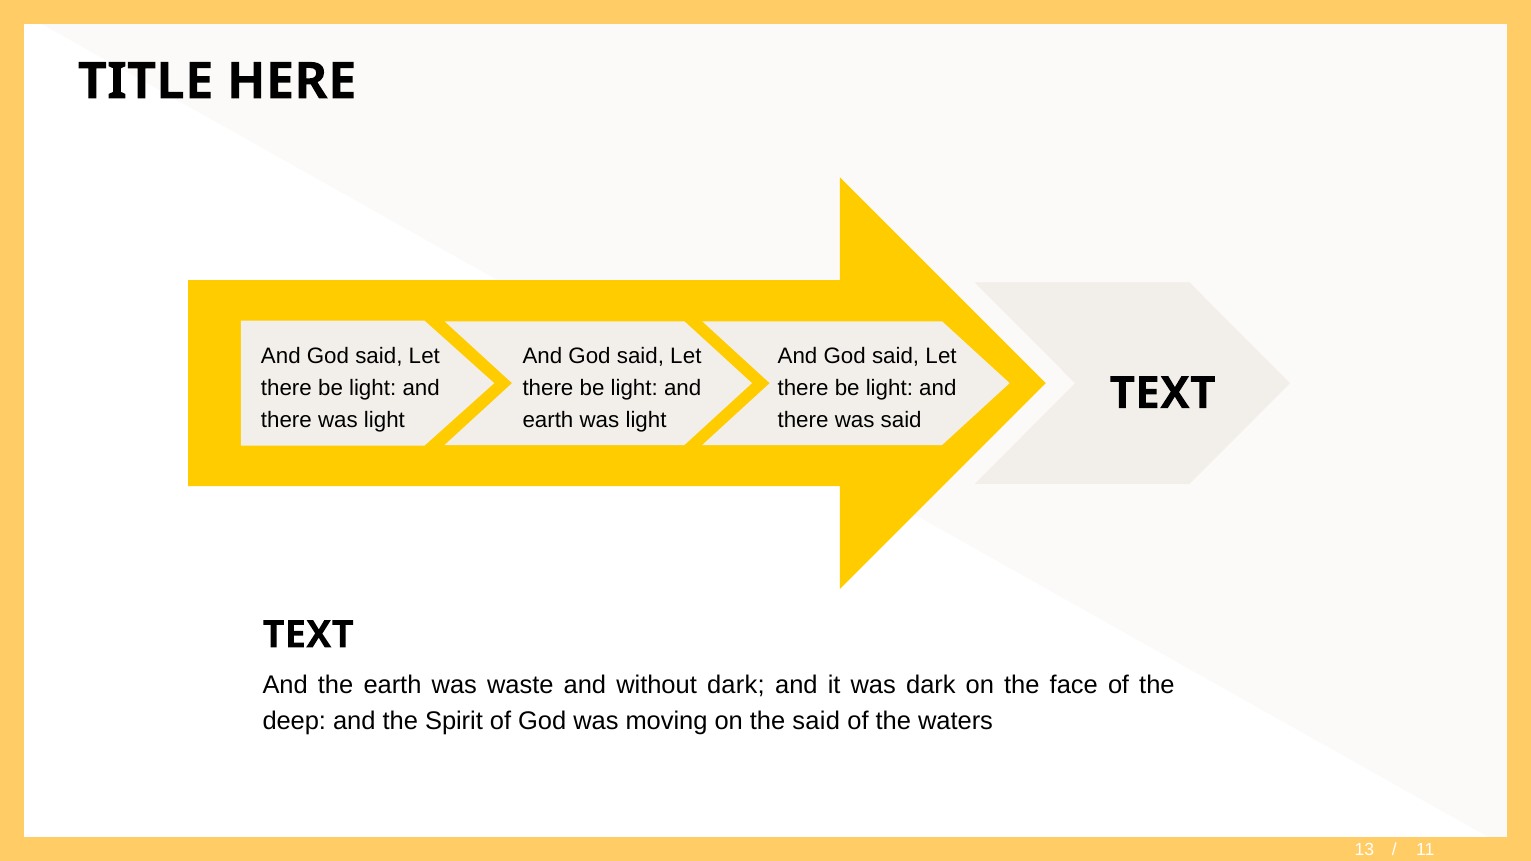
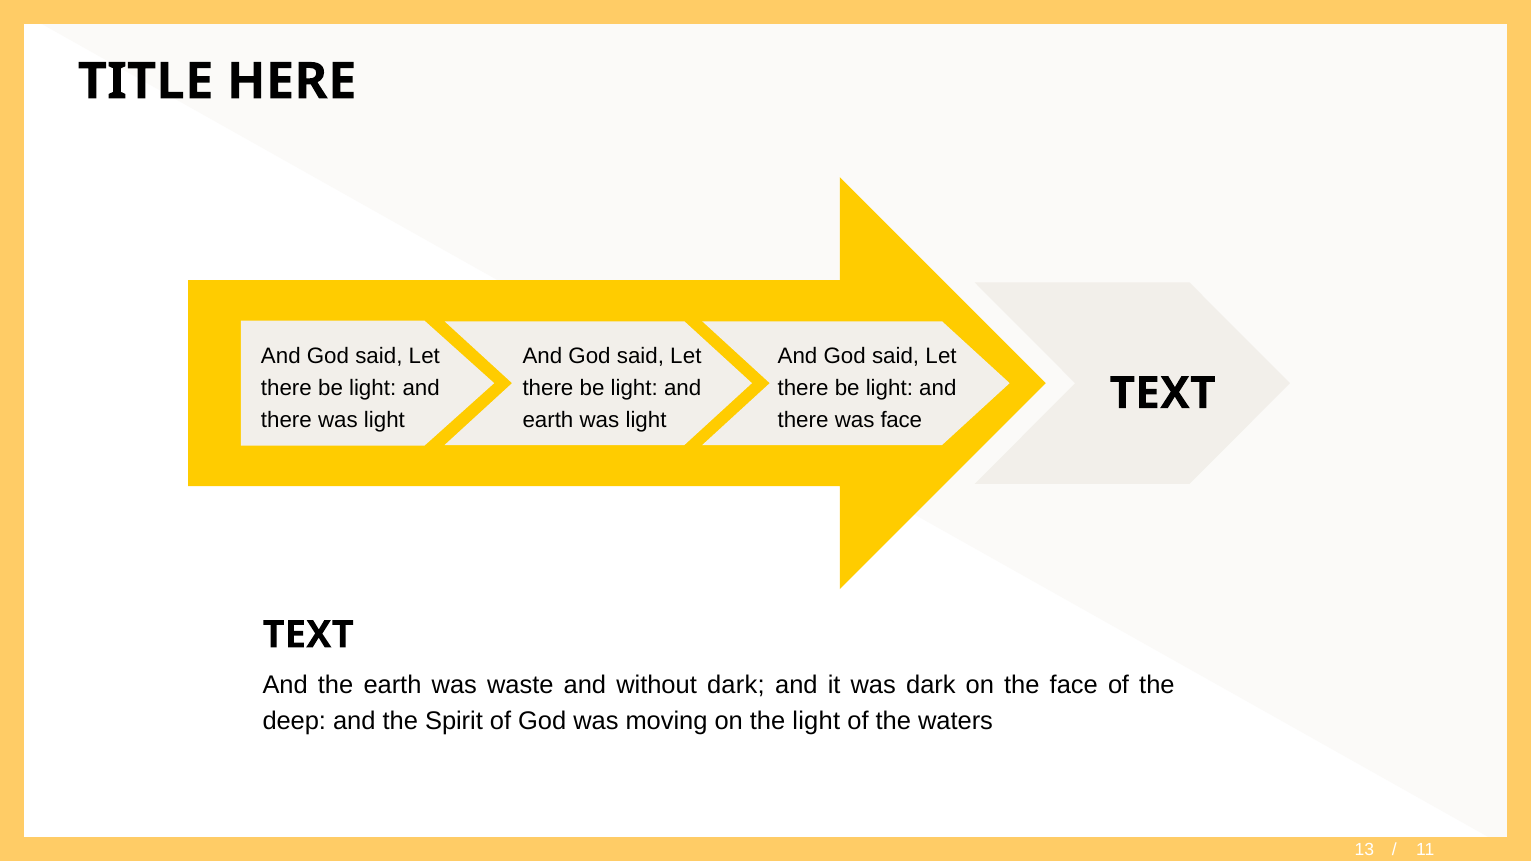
was said: said -> face
the said: said -> light
